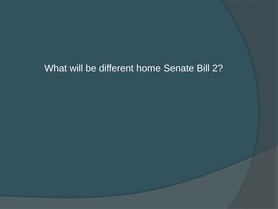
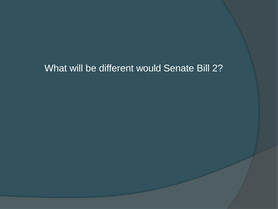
home: home -> would
